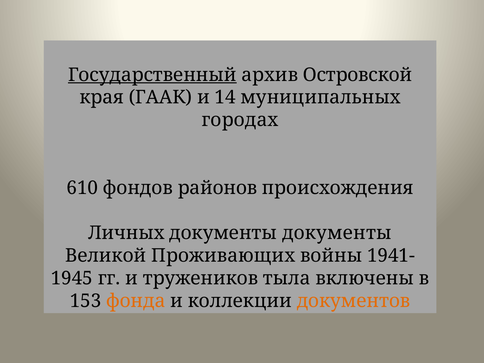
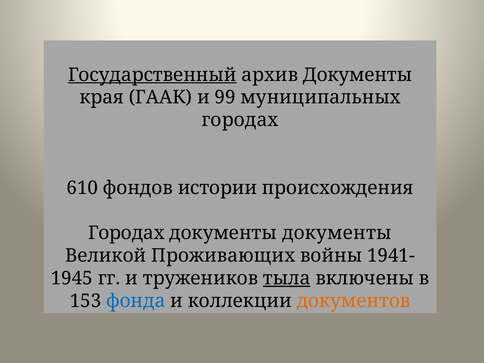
архив Островской: Островской -> Документы
14: 14 -> 99
районов: районов -> истории
Личных at (126, 233): Личных -> Городах
тыла underline: none -> present
фонда colour: orange -> blue
